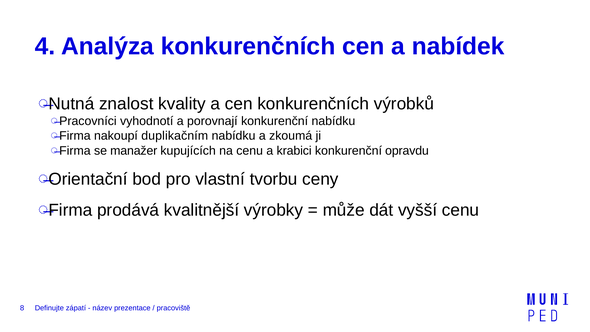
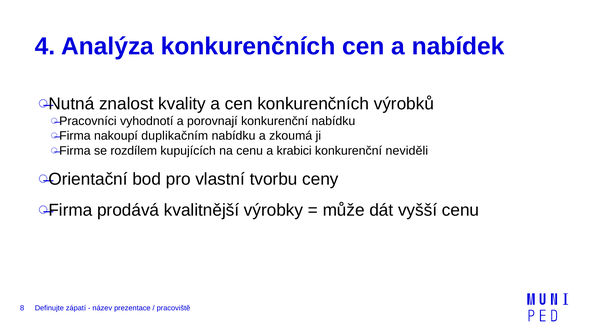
manažer: manažer -> rozdílem
opravdu: opravdu -> neviděli
